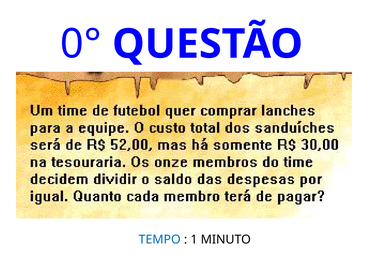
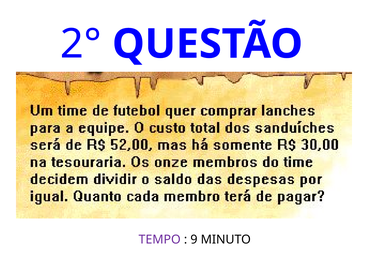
0°: 0° -> 2°
TEMPO colour: blue -> purple
1: 1 -> 9
